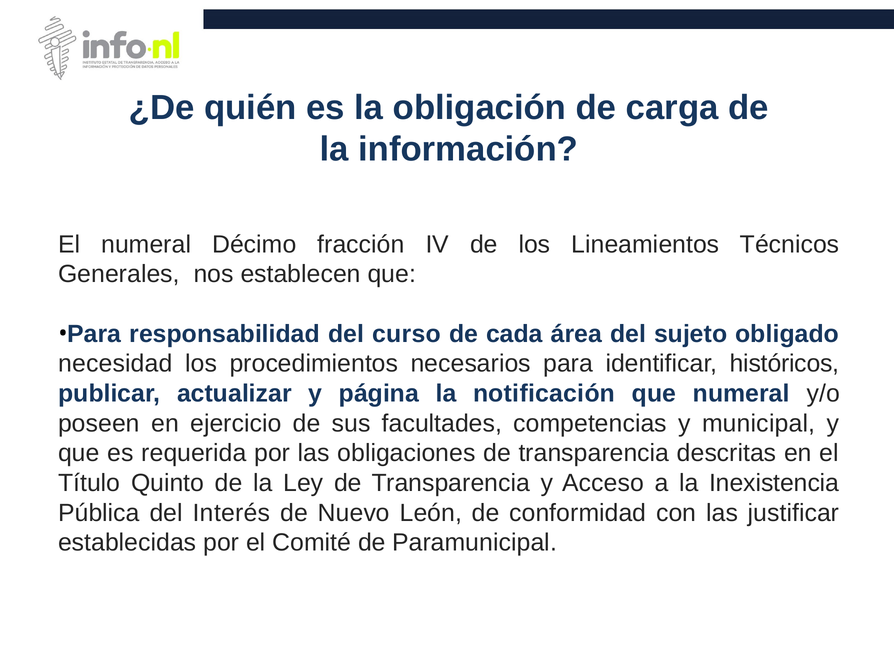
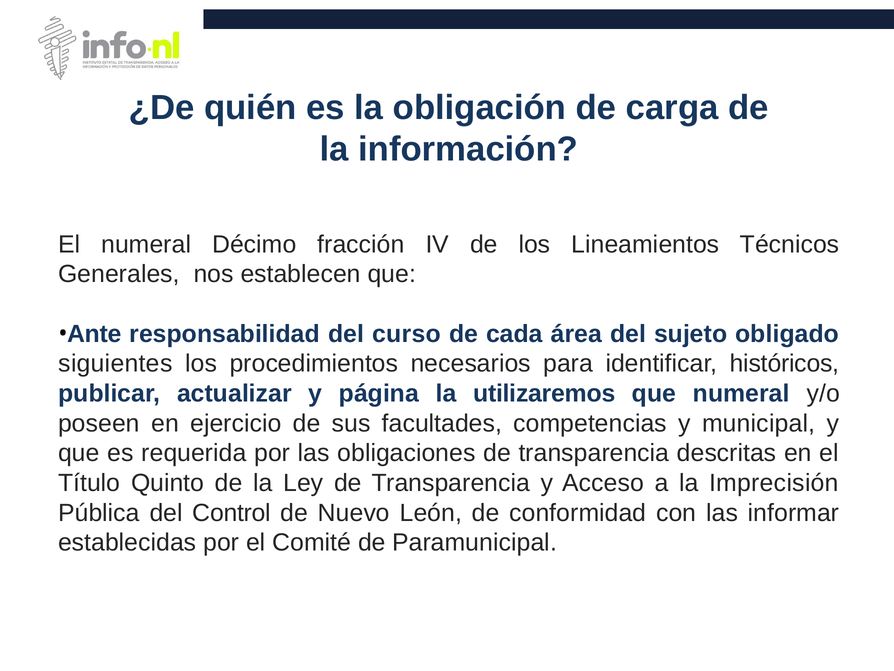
Para at (94, 334): Para -> Ante
necesidad: necesidad -> siguientes
notificación: notificación -> utilizaremos
Inexistencia: Inexistencia -> Imprecisión
Interés: Interés -> Control
justificar: justificar -> informar
